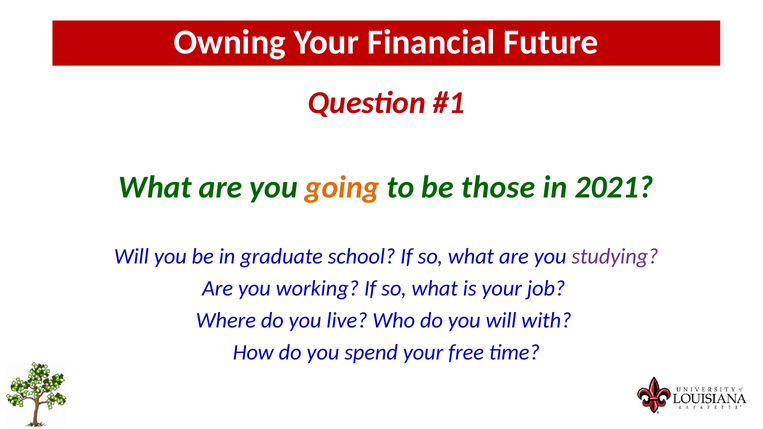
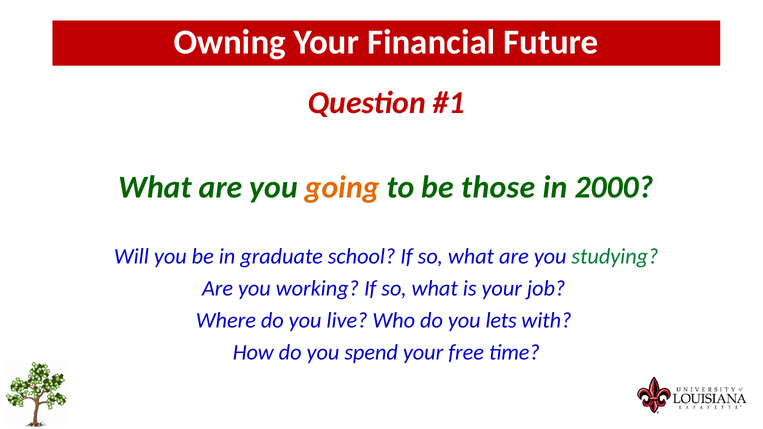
2021: 2021 -> 2000
studying colour: purple -> green
you will: will -> lets
